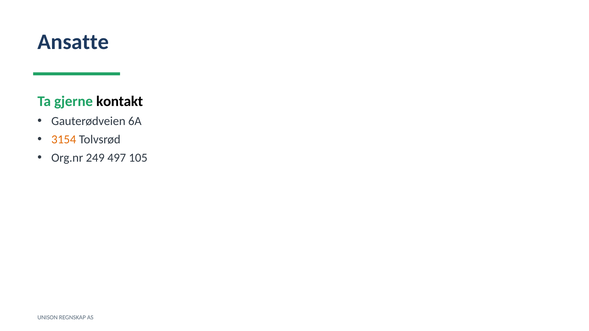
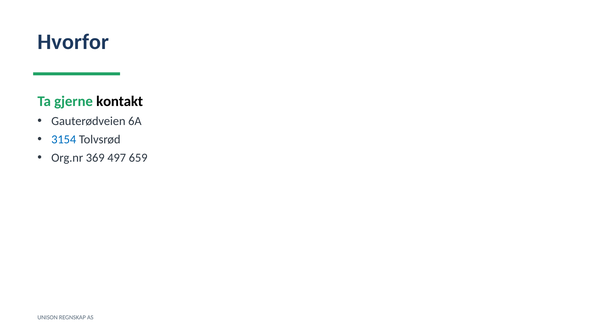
Ansatte: Ansatte -> Hvorfor
3154 colour: orange -> blue
249: 249 -> 369
105: 105 -> 659
